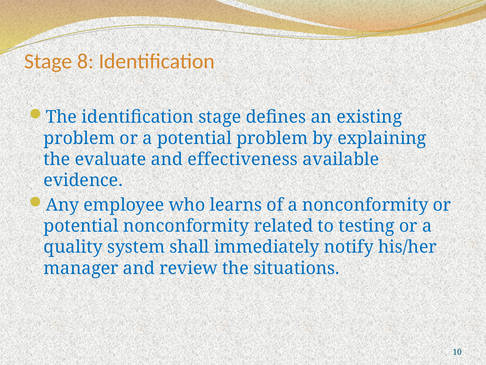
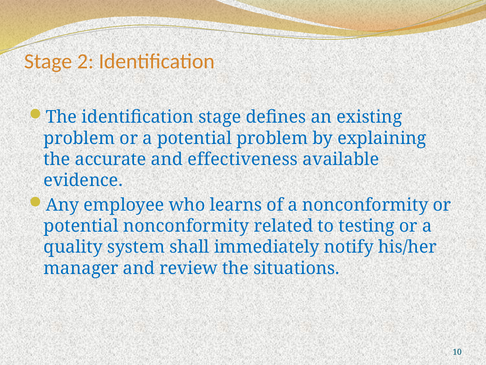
8: 8 -> 2
evaluate: evaluate -> accurate
